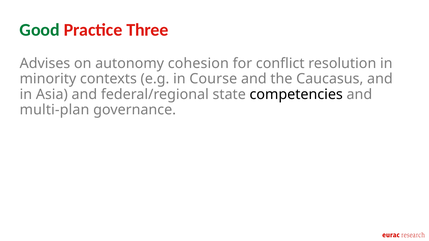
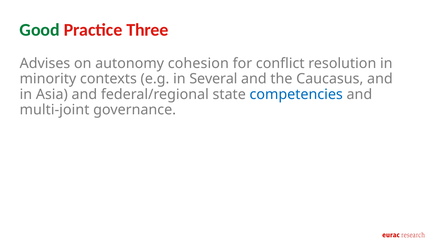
Course: Course -> Several
competencies colour: black -> blue
multi-plan: multi-plan -> multi-joint
